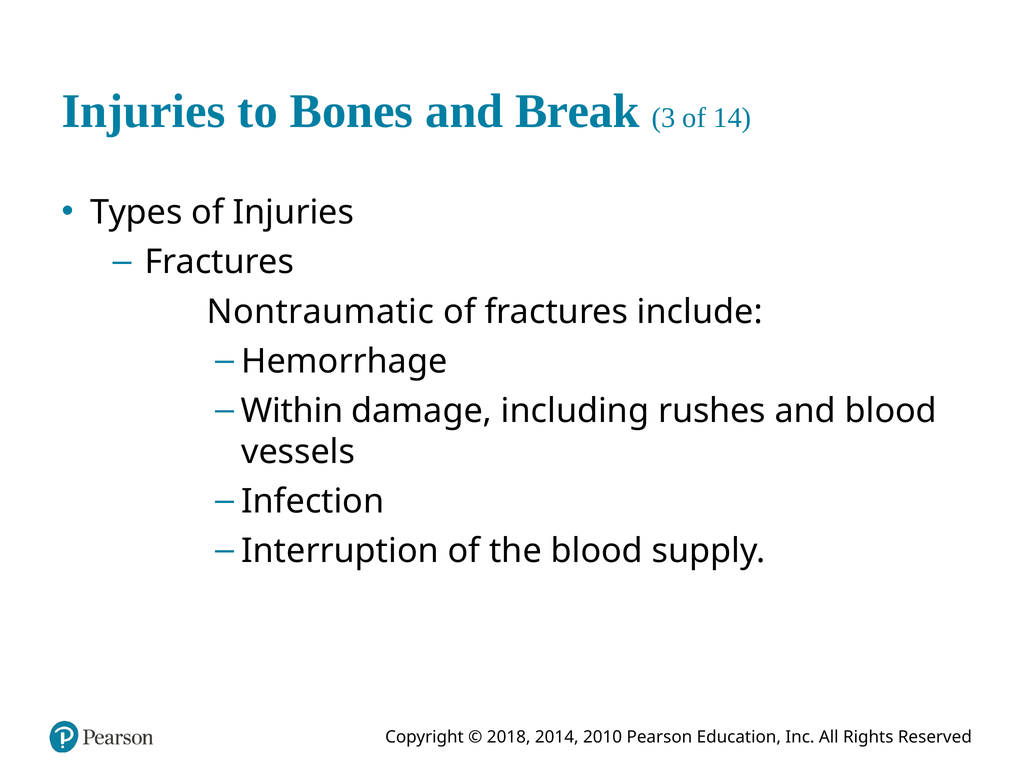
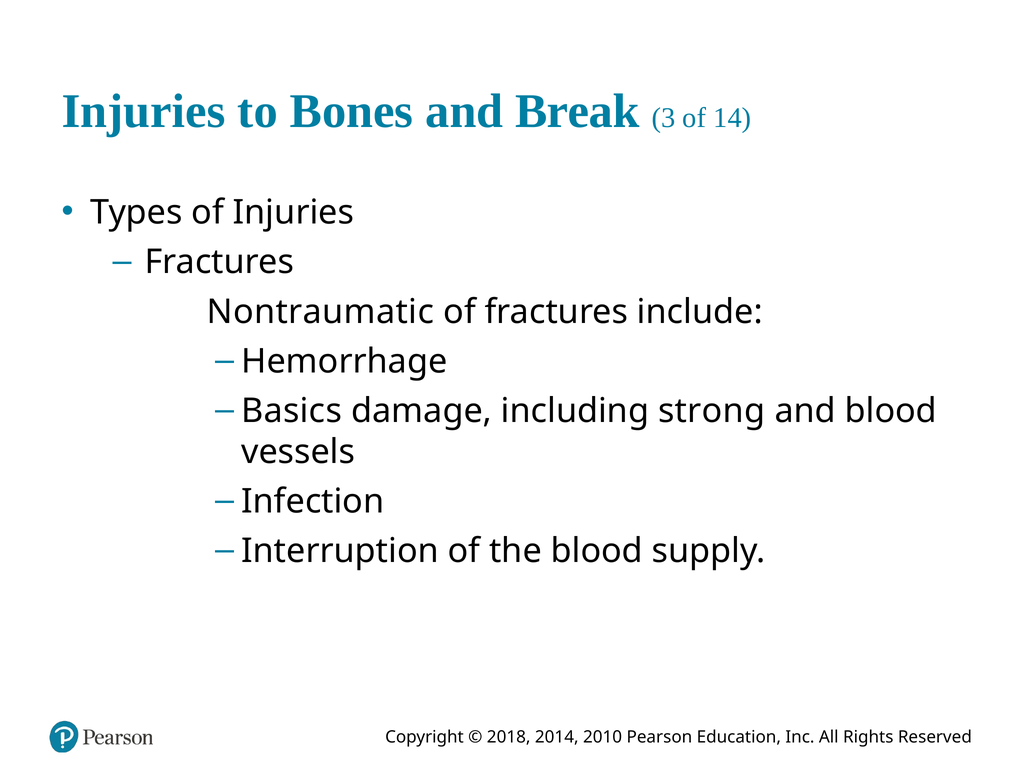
Within: Within -> Basics
rushes: rushes -> strong
